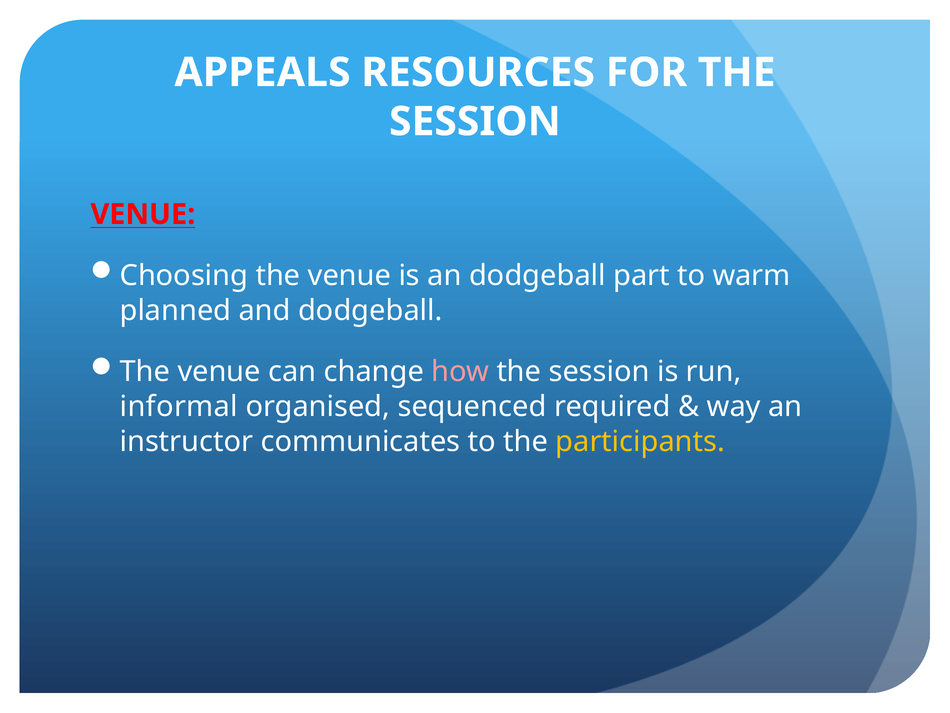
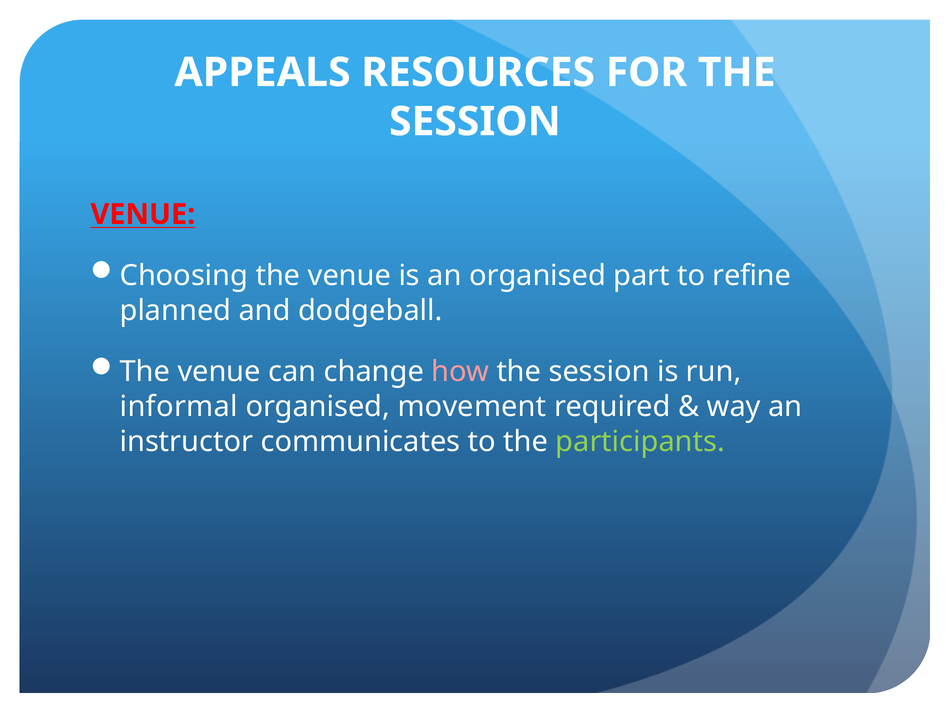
an dodgeball: dodgeball -> organised
warm: warm -> refine
sequenced: sequenced -> movement
participants colour: yellow -> light green
